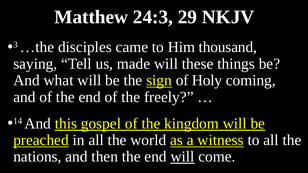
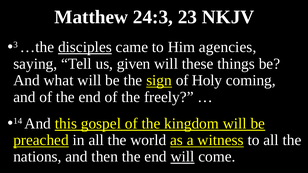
29: 29 -> 23
disciples underline: none -> present
thousand: thousand -> agencies
made: made -> given
